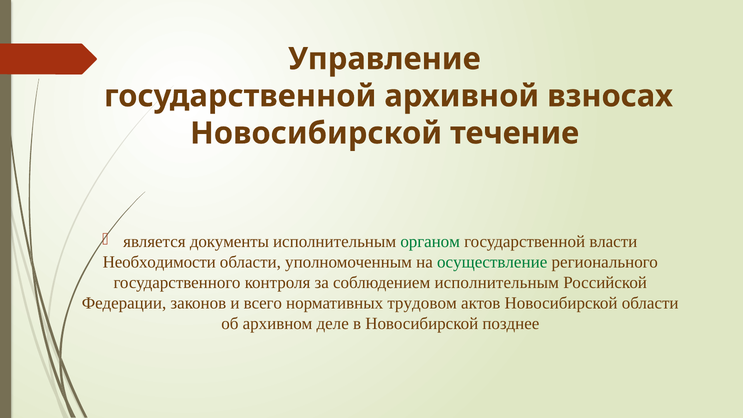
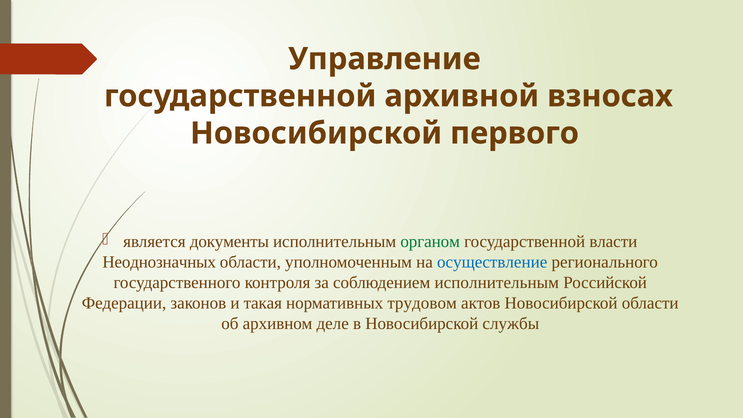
течение: течение -> первого
Необходимости: Необходимости -> Неоднозначных
осуществление colour: green -> blue
всего: всего -> такая
позднее: позднее -> службы
